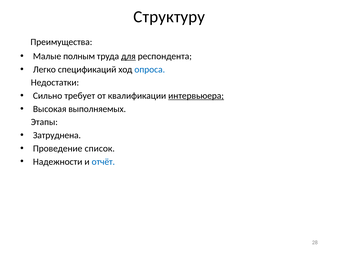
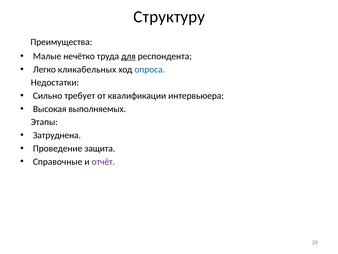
полным: полным -> нечётко
спецификаций: спецификаций -> кликабельных
интервьюера underline: present -> none
список: список -> защита
Надежности: Надежности -> Справочные
отчёт colour: blue -> purple
